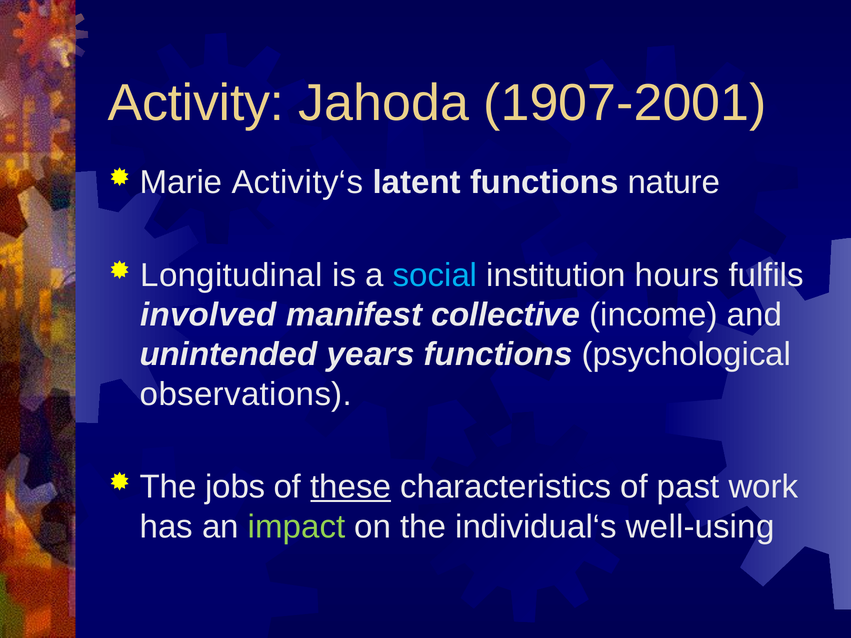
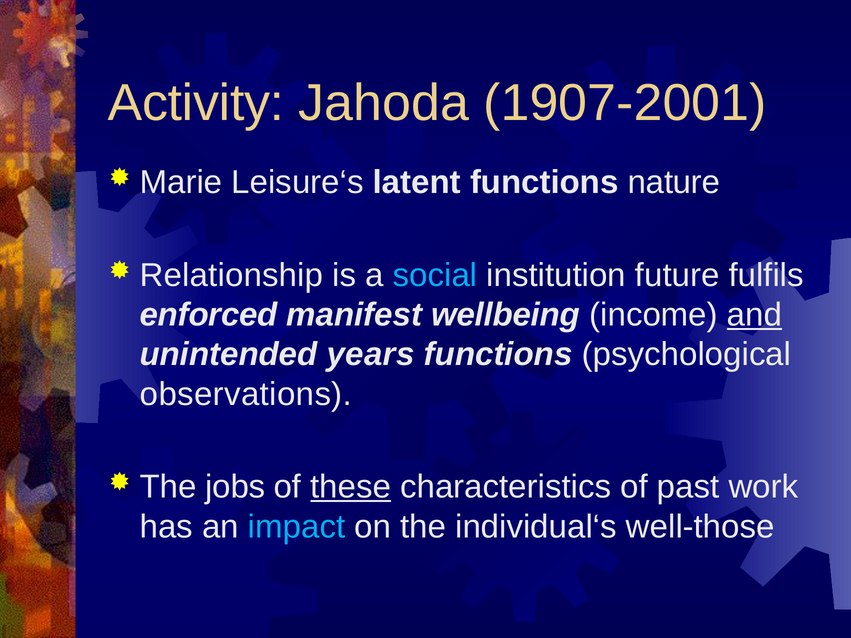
Activity‘s: Activity‘s -> Leisure‘s
Longitudinal: Longitudinal -> Relationship
hours: hours -> future
involved: involved -> enforced
collective: collective -> wellbeing
and underline: none -> present
impact colour: light green -> light blue
well-using: well-using -> well-those
